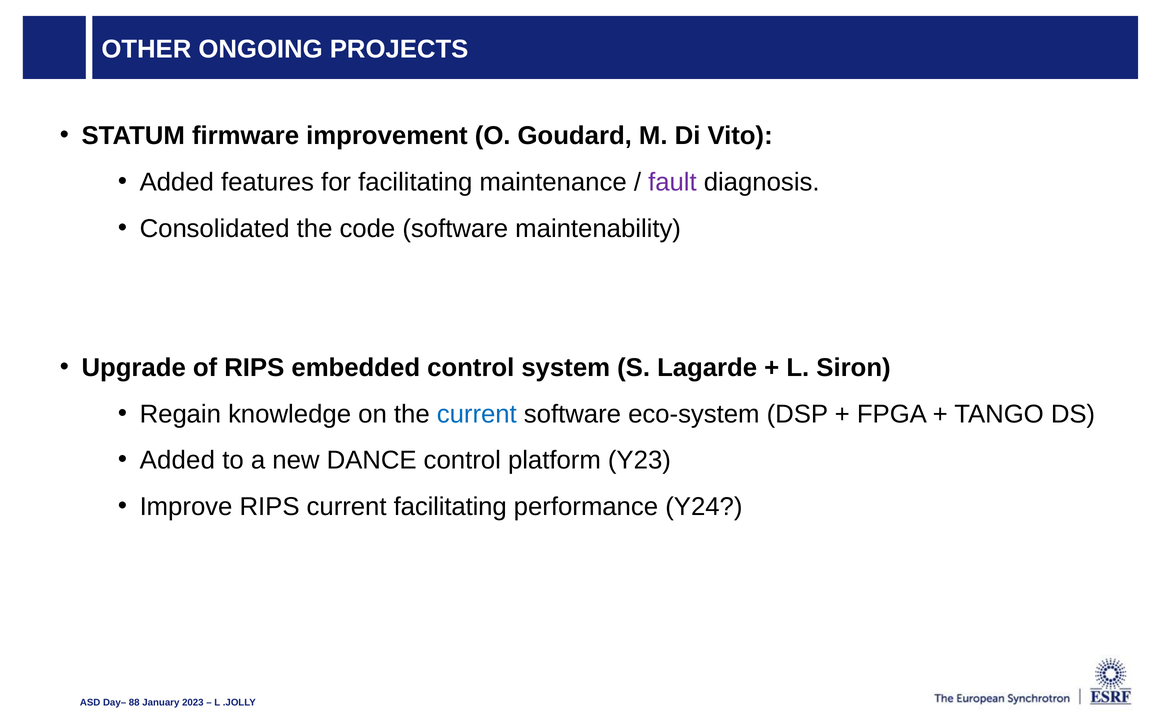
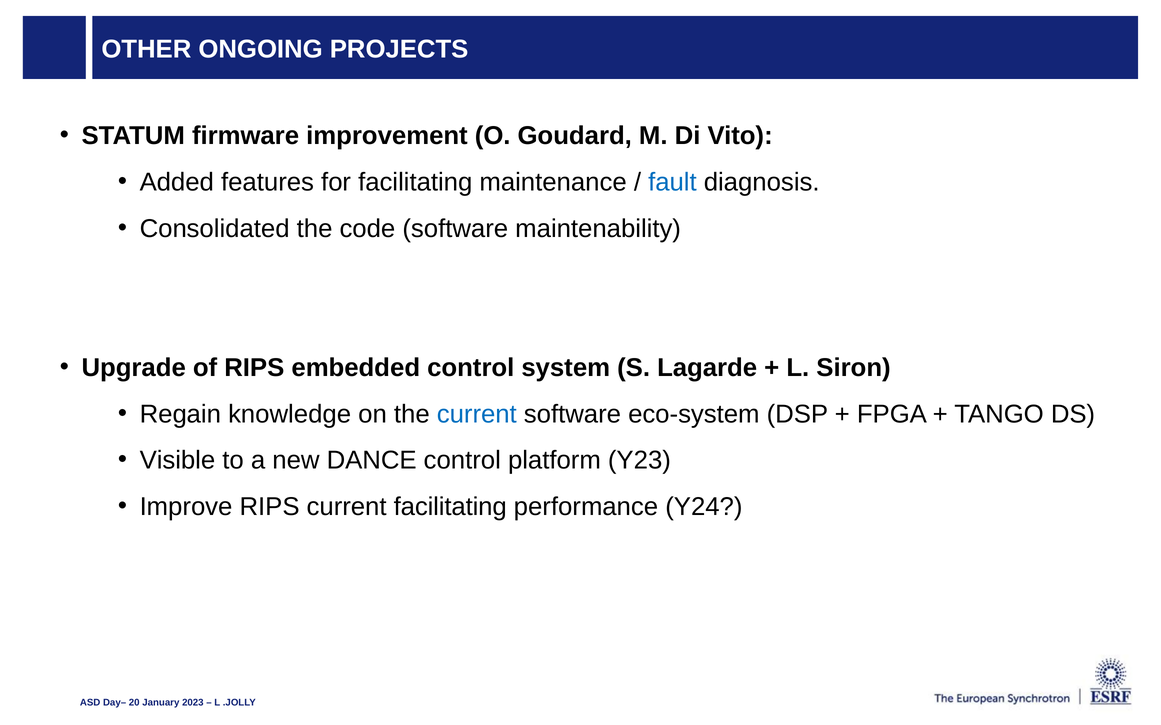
fault colour: purple -> blue
Added at (177, 461): Added -> Visible
88: 88 -> 20
